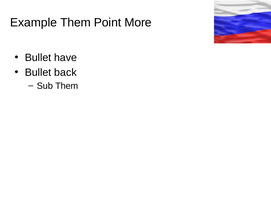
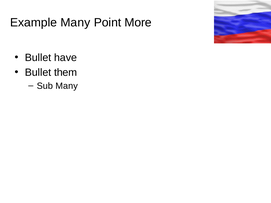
Example Them: Them -> Many
back: back -> them
Sub Them: Them -> Many
